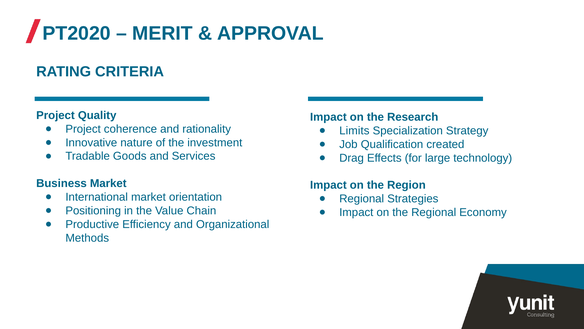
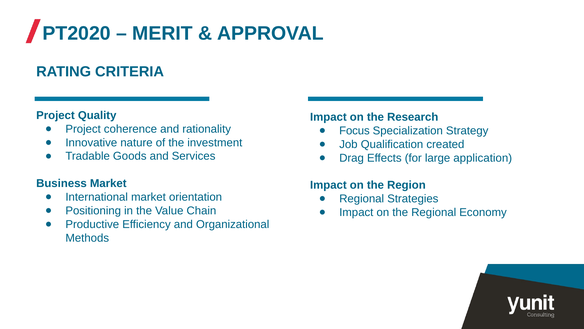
Limits: Limits -> Focus
technology: technology -> application
